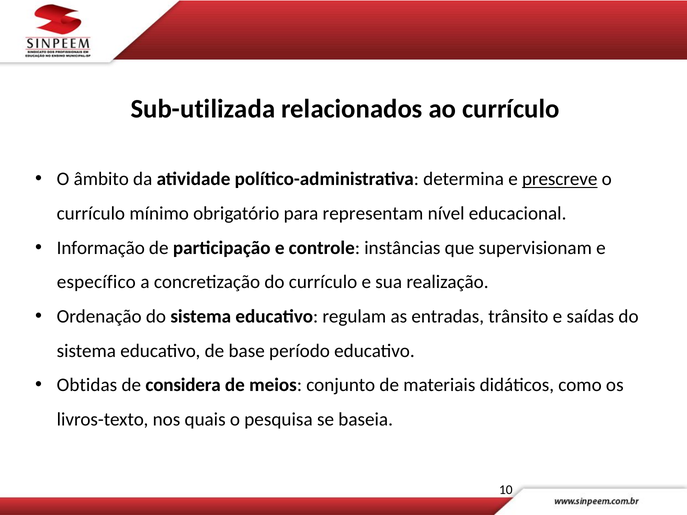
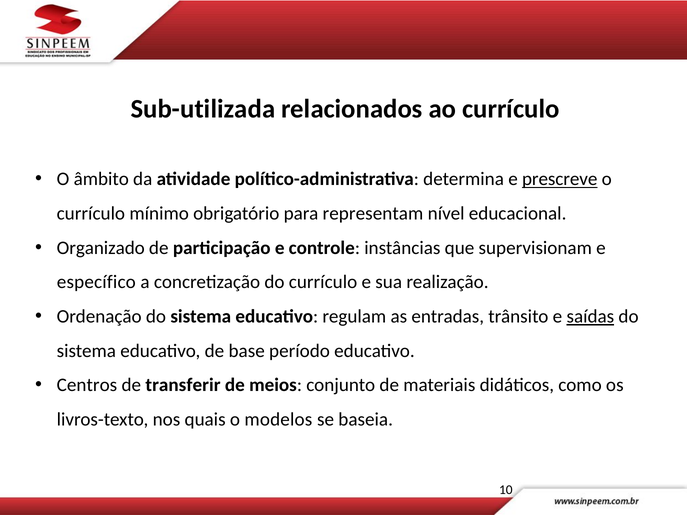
Informação: Informação -> Organizado
saídas underline: none -> present
Obtidas: Obtidas -> Centros
considera: considera -> transferir
pesquisa: pesquisa -> modelos
